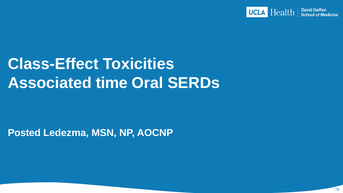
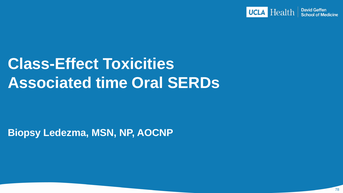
Posted: Posted -> Biopsy
